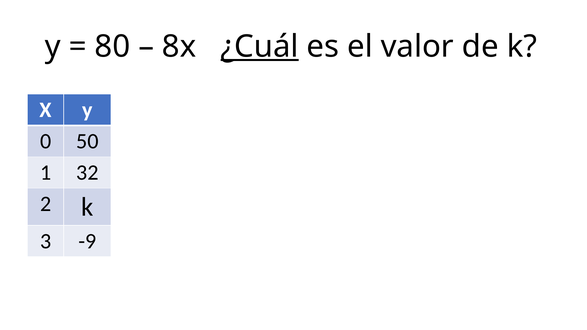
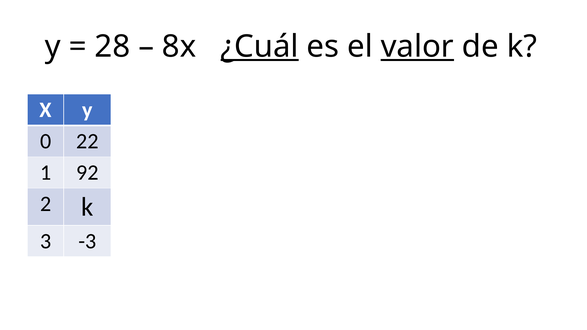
80: 80 -> 28
valor underline: none -> present
50: 50 -> 22
32: 32 -> 92
-9: -9 -> -3
